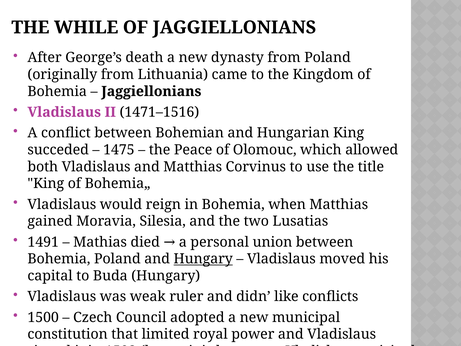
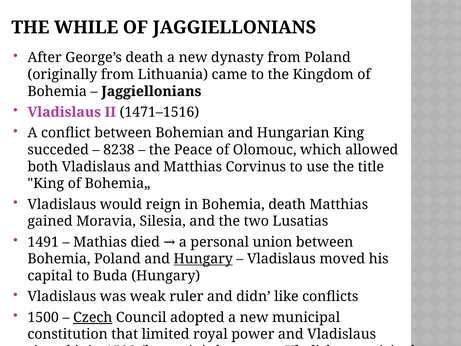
1475: 1475 -> 8238
Bohemia when: when -> death
Czech underline: none -> present
